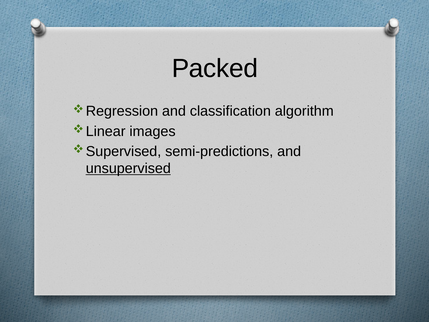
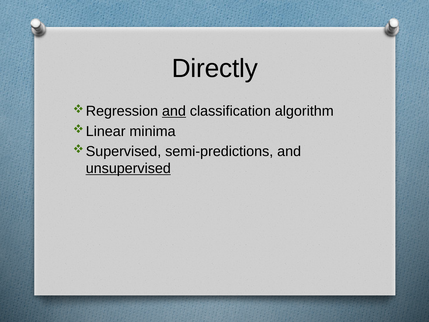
Packed: Packed -> Directly
and at (174, 111) underline: none -> present
images: images -> minima
